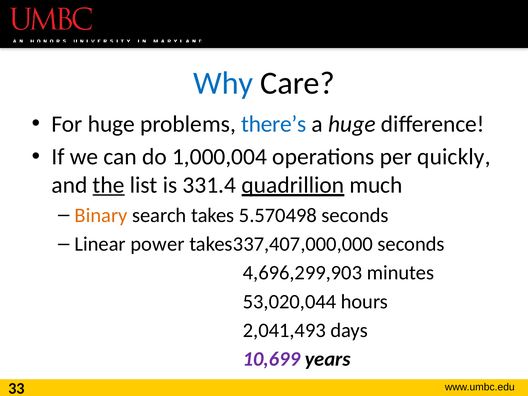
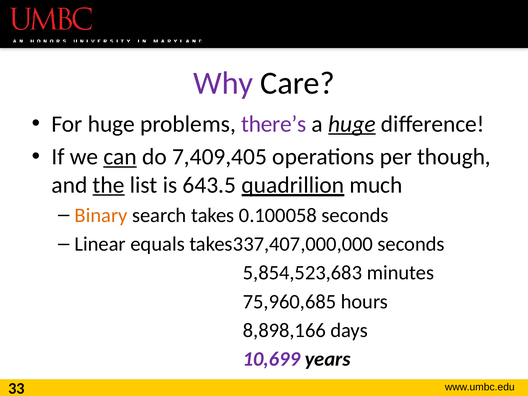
Why colour: blue -> purple
there’s colour: blue -> purple
huge at (352, 124) underline: none -> present
can underline: none -> present
1,000,004: 1,000,004 -> 7,409,405
quickly: quickly -> though
331.4: 331.4 -> 643.5
5.570498: 5.570498 -> 0.100058
power: power -> equals
4,696,299,903: 4,696,299,903 -> 5,854,523,683
53,020,044: 53,020,044 -> 75,960,685
2,041,493: 2,041,493 -> 8,898,166
